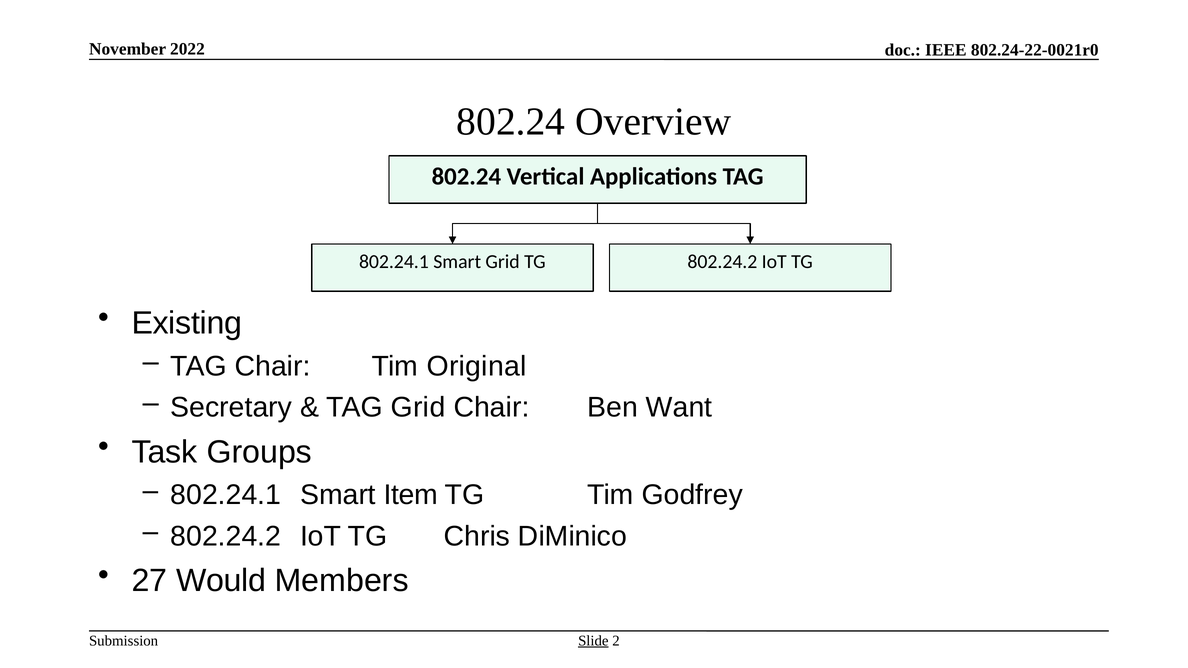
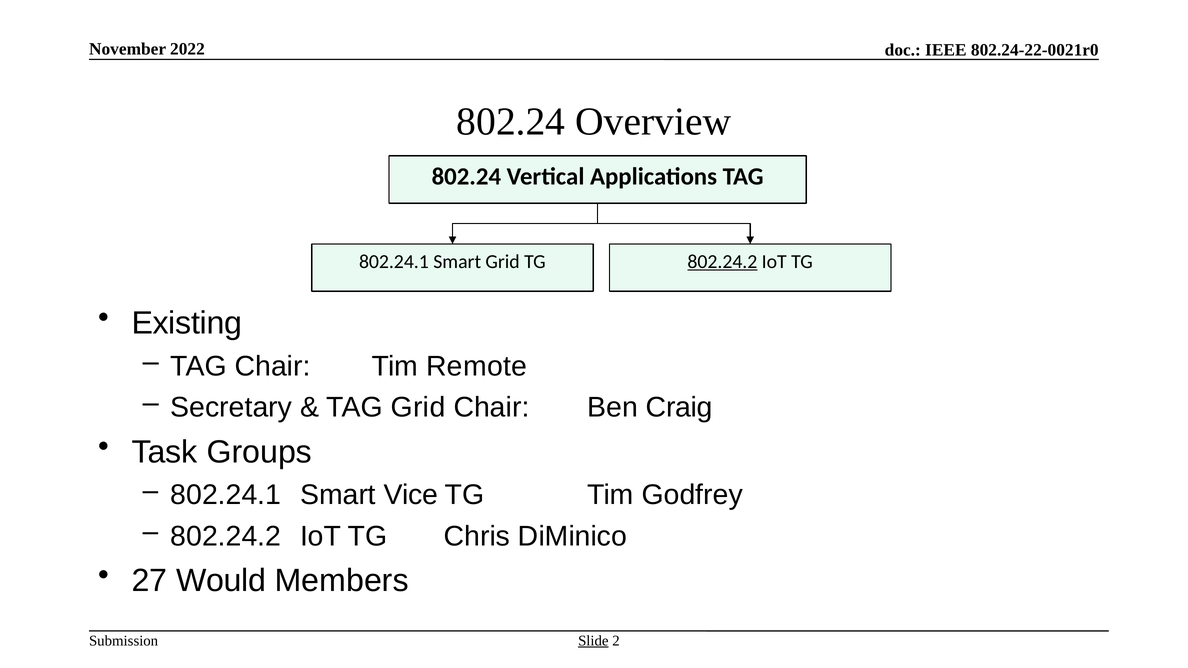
802.24.2 at (722, 262) underline: none -> present
Original: Original -> Remote
Want: Want -> Craig
Item: Item -> Vice
